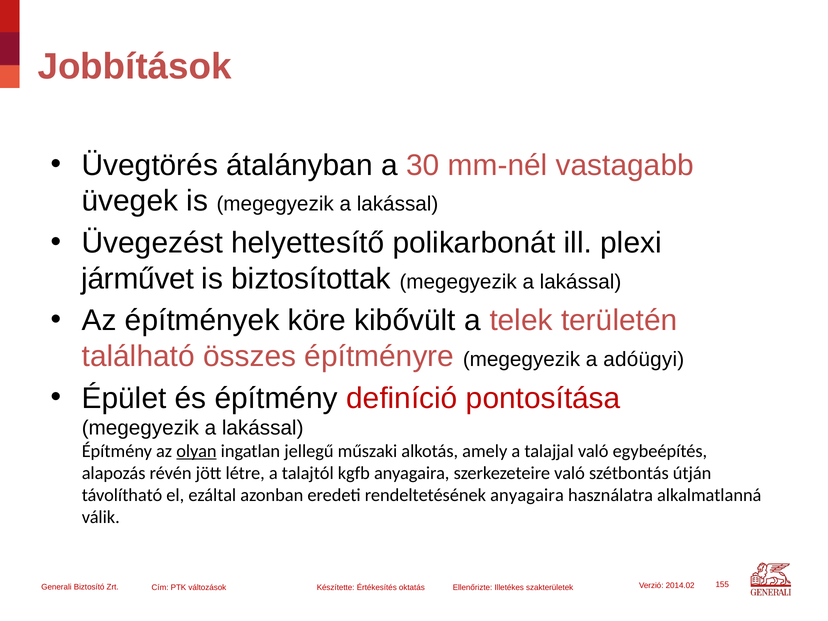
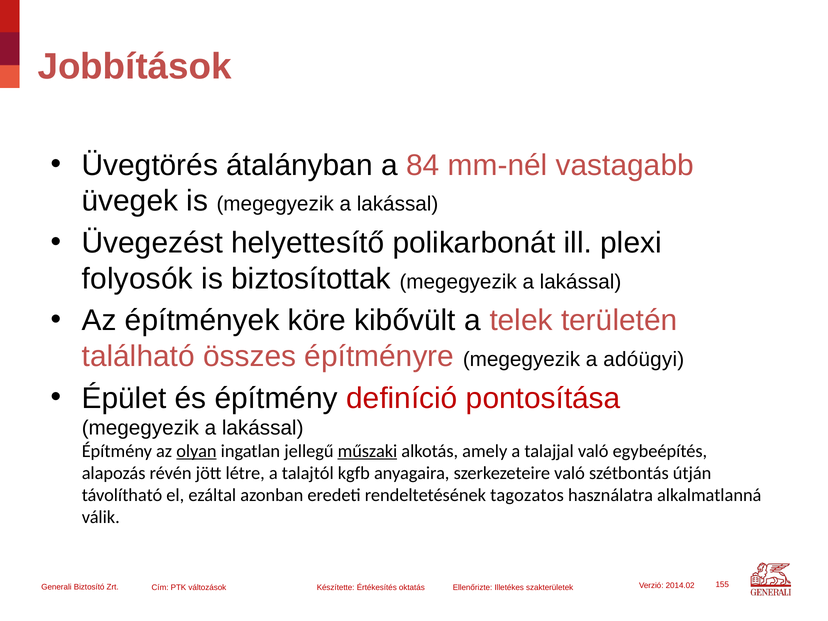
30: 30 -> 84
járművet: járművet -> folyosók
műszaki underline: none -> present
rendeltetésének anyagaira: anyagaira -> tagozatos
